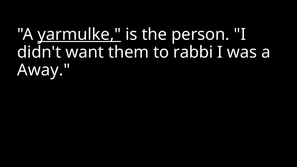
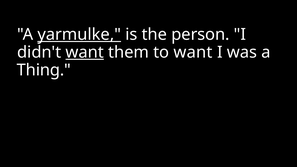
want at (85, 52) underline: none -> present
to rabbi: rabbi -> want
Away: Away -> Thing
